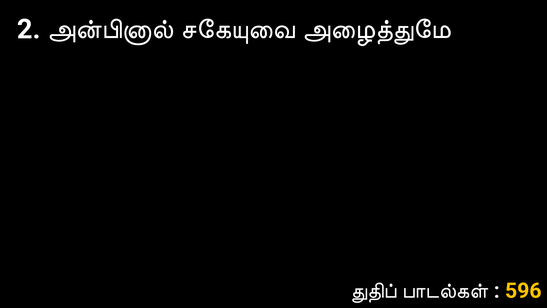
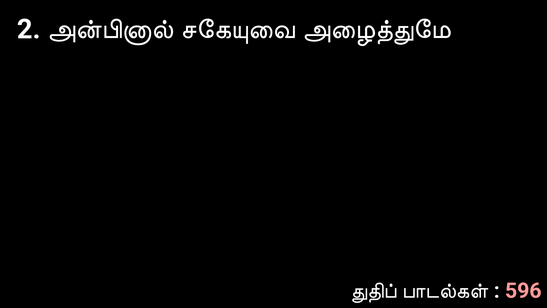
596 colour: yellow -> pink
